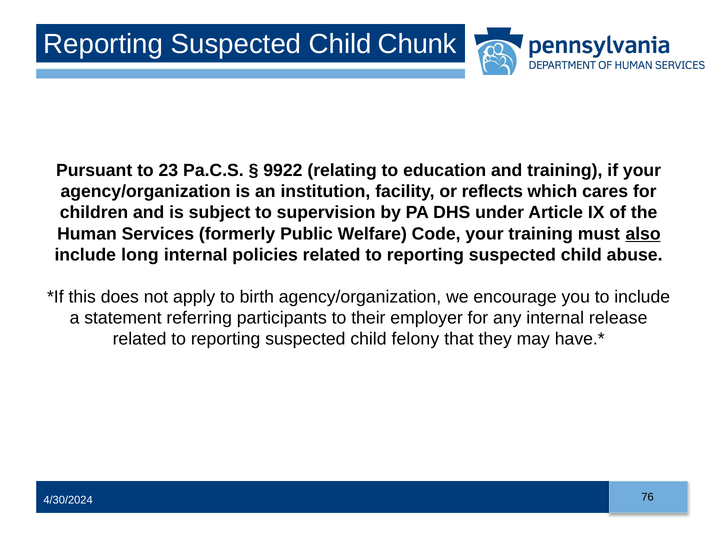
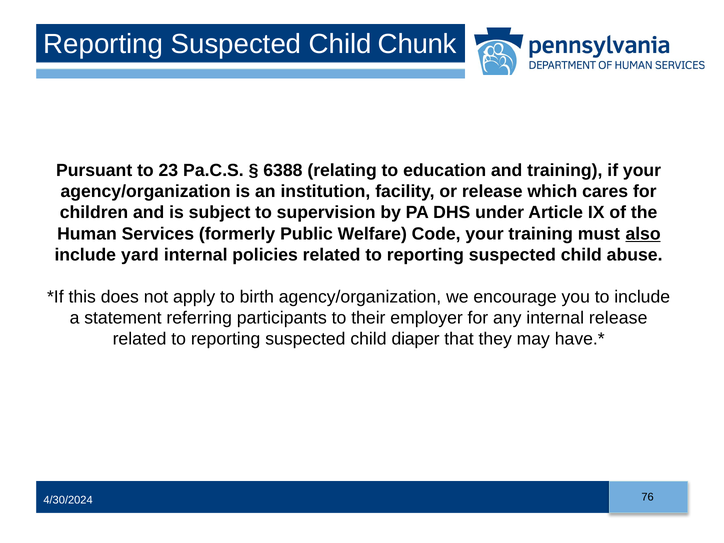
9922: 9922 -> 6388
or reflects: reflects -> release
long: long -> yard
felony: felony -> diaper
